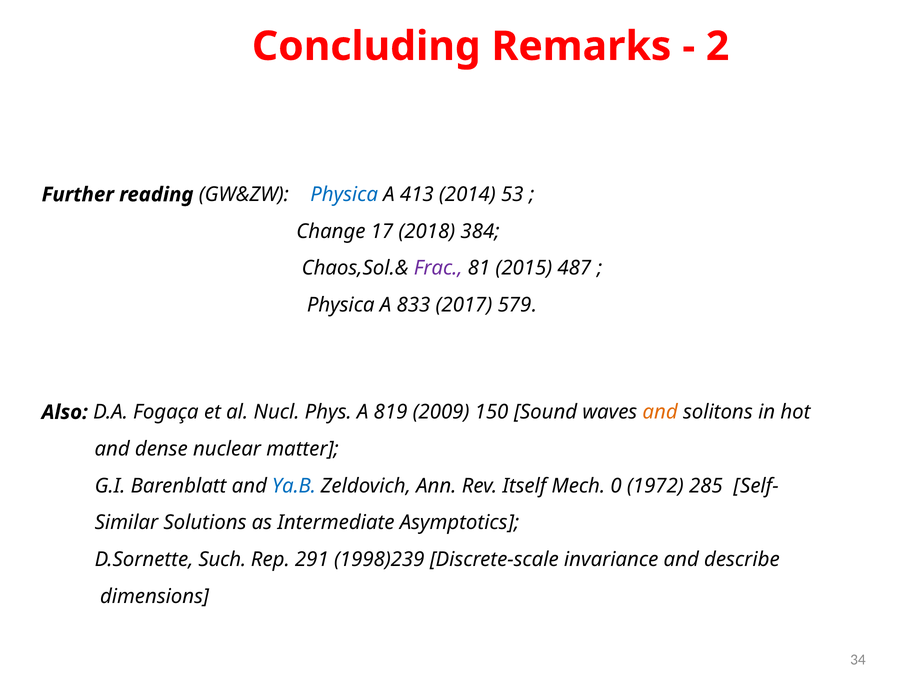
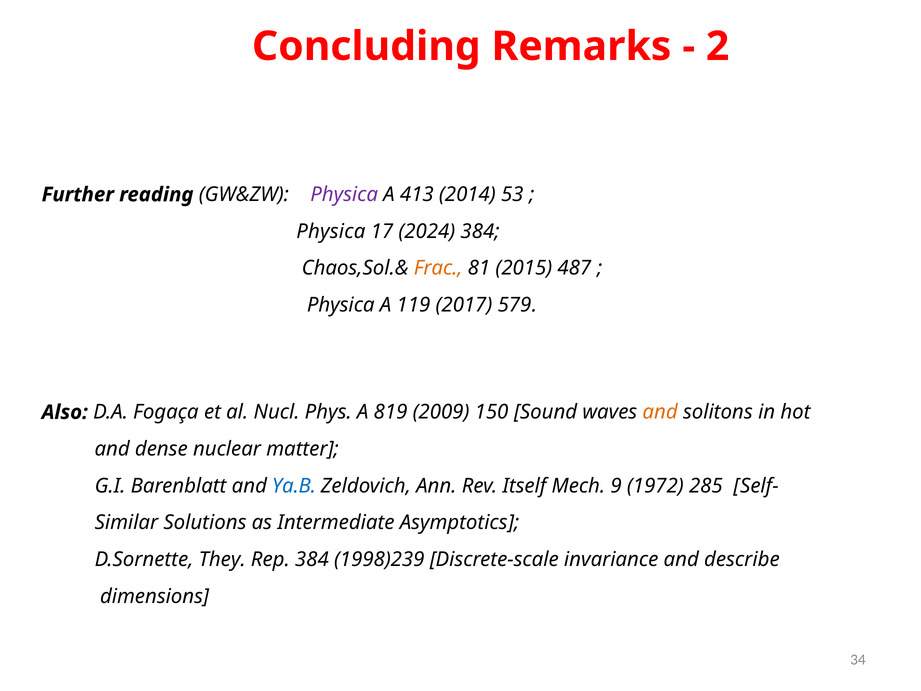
Physica at (344, 195) colour: blue -> purple
Change at (331, 231): Change -> Physica
2018: 2018 -> 2024
Frac colour: purple -> orange
833: 833 -> 119
0: 0 -> 9
Such: Such -> They
Rep 291: 291 -> 384
